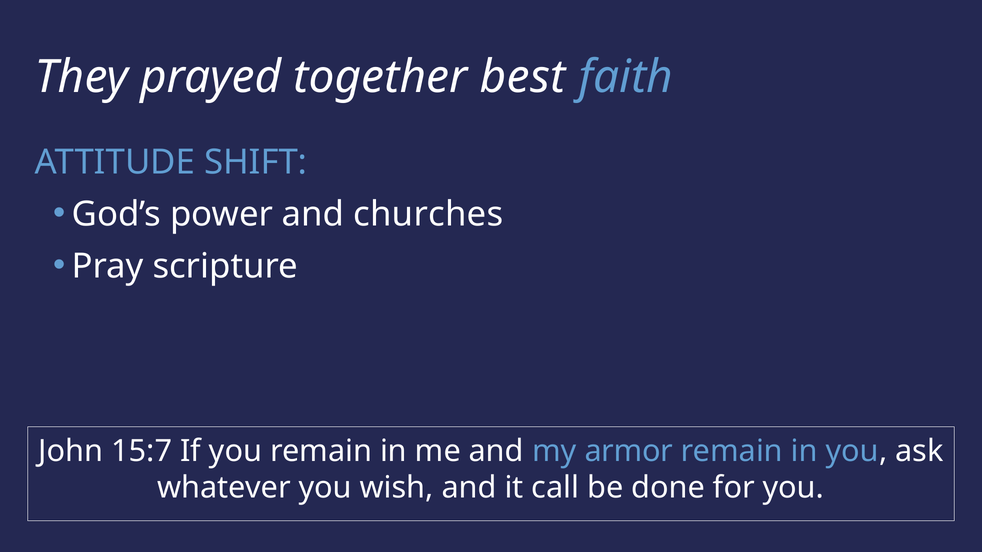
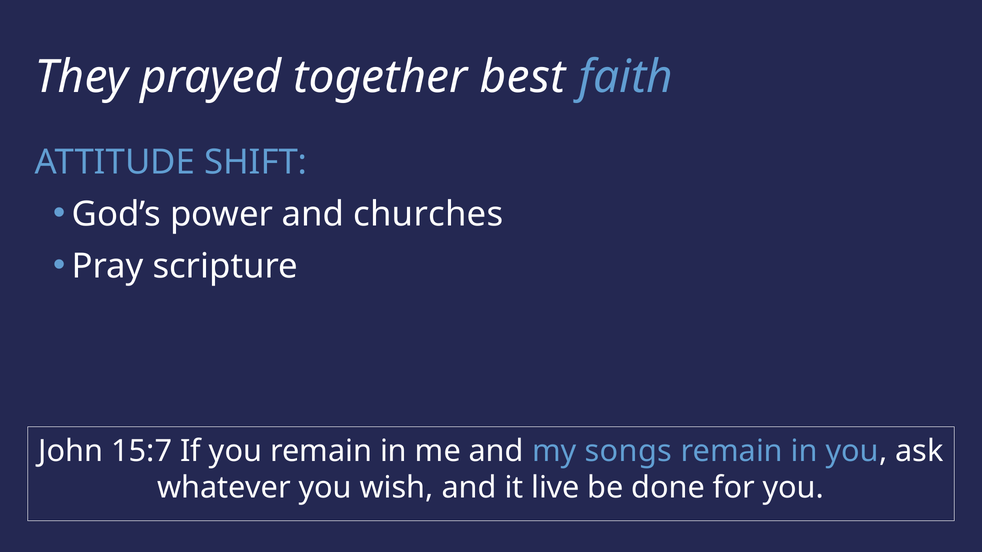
armor: armor -> songs
call: call -> live
